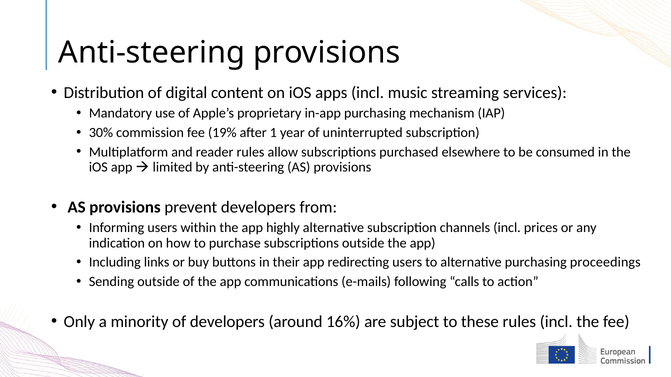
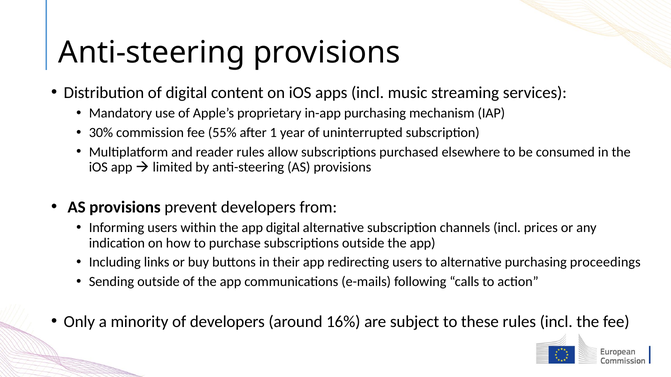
19%: 19% -> 55%
app highly: highly -> digital
